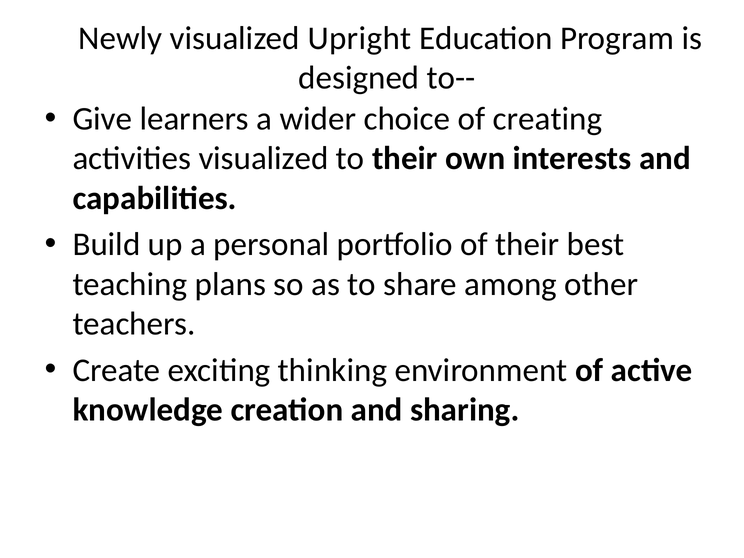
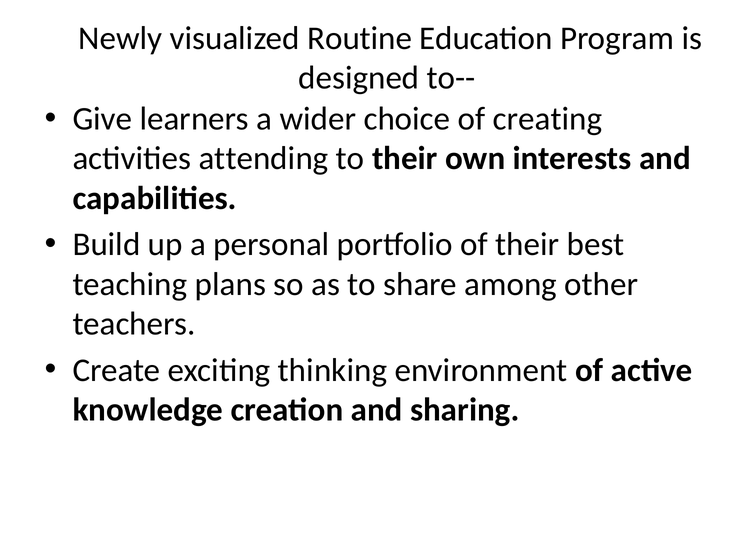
Upright: Upright -> Routine
activities visualized: visualized -> attending
